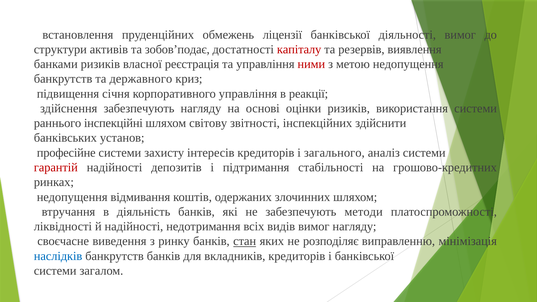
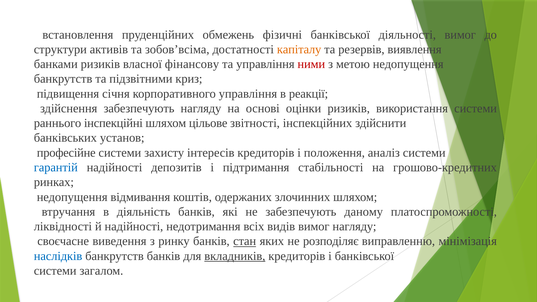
ліцензії: ліцензії -> фізичні
зобов’подає: зобов’подає -> зобов’всіма
капіталу colour: red -> orange
реєстрація: реєстрація -> фінансову
державного: державного -> підзвітними
світову: світову -> цільове
загального: загального -> положення
гарантій colour: red -> blue
методи: методи -> даному
вкладників underline: none -> present
